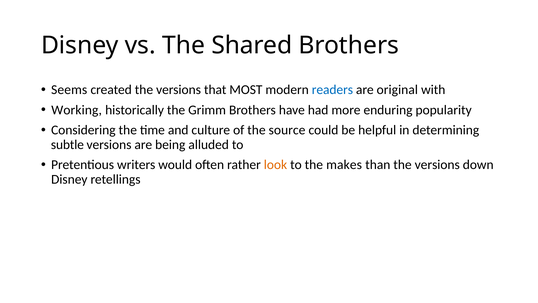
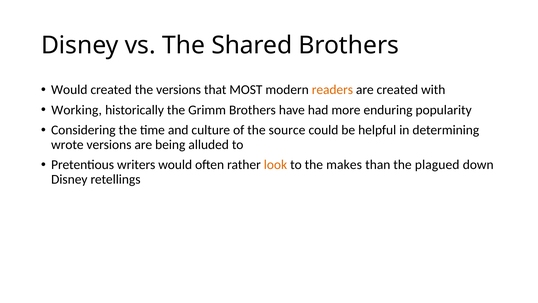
Seems at (69, 90): Seems -> Would
readers colour: blue -> orange
are original: original -> created
subtle: subtle -> wrote
than the versions: versions -> plagued
